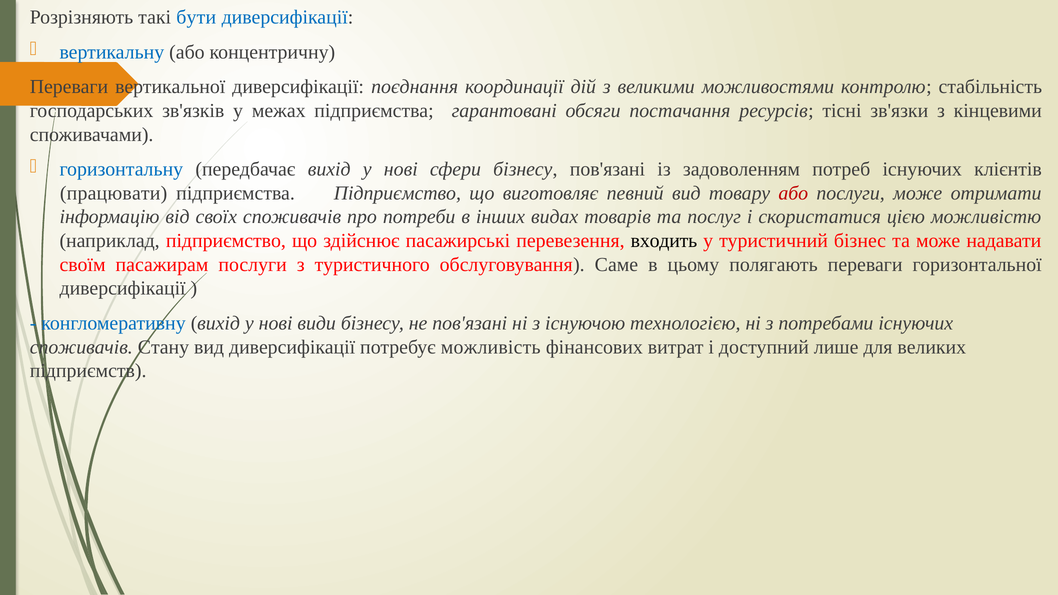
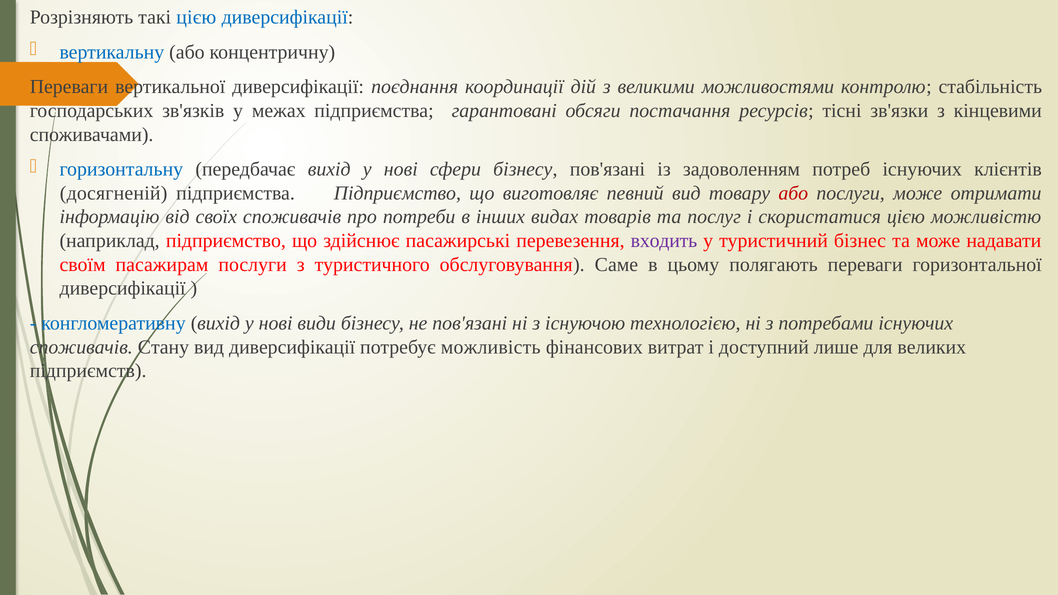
такі бути: бути -> цією
працювати: працювати -> досягненій
входить colour: black -> purple
